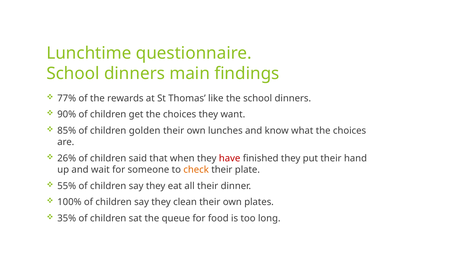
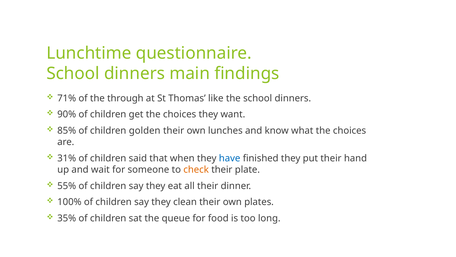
77%: 77% -> 71%
rewards: rewards -> through
26%: 26% -> 31%
have colour: red -> blue
